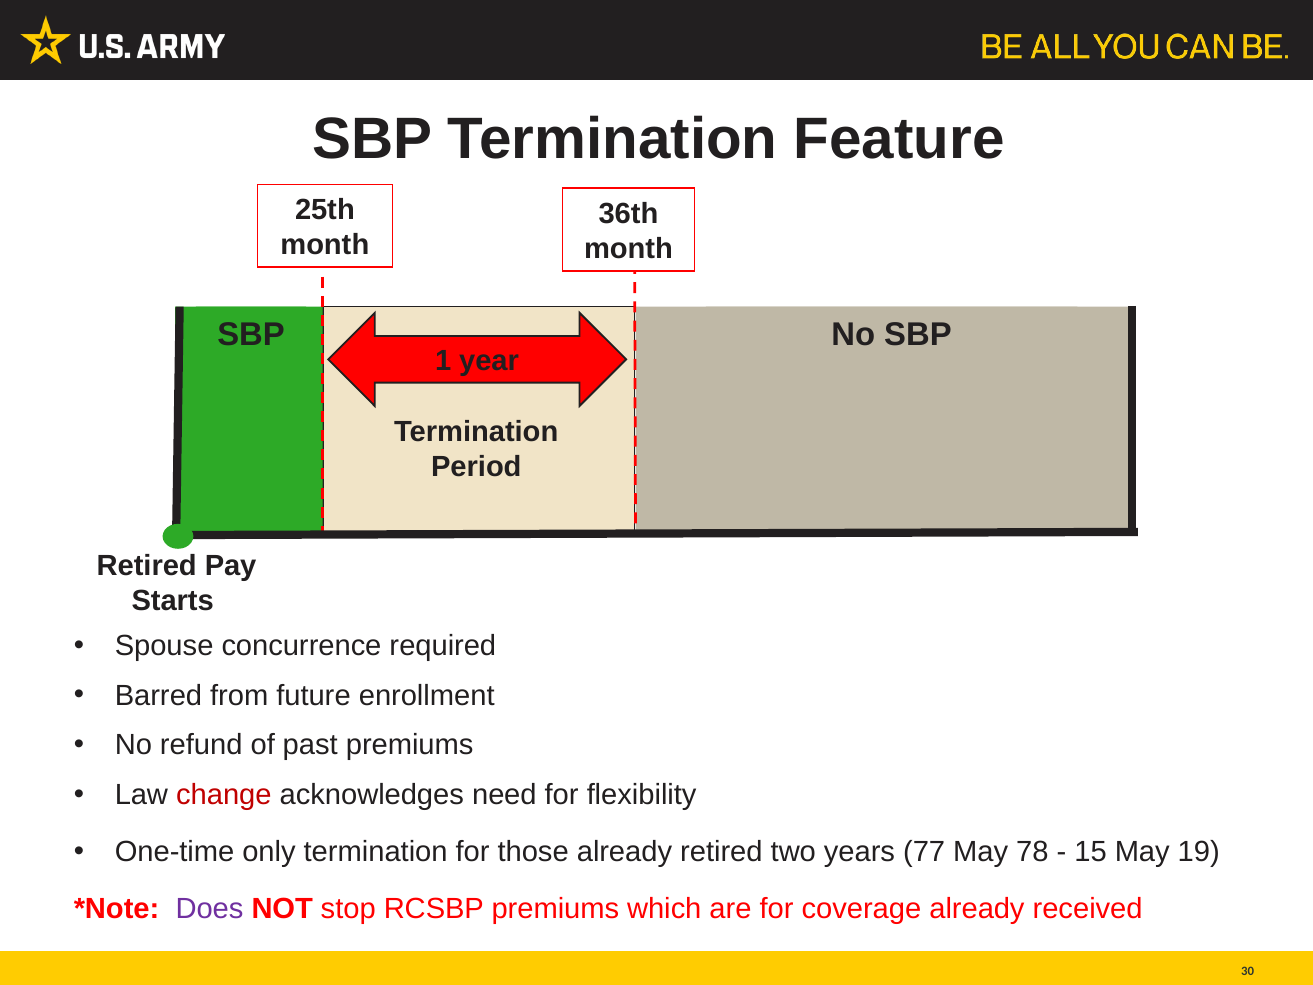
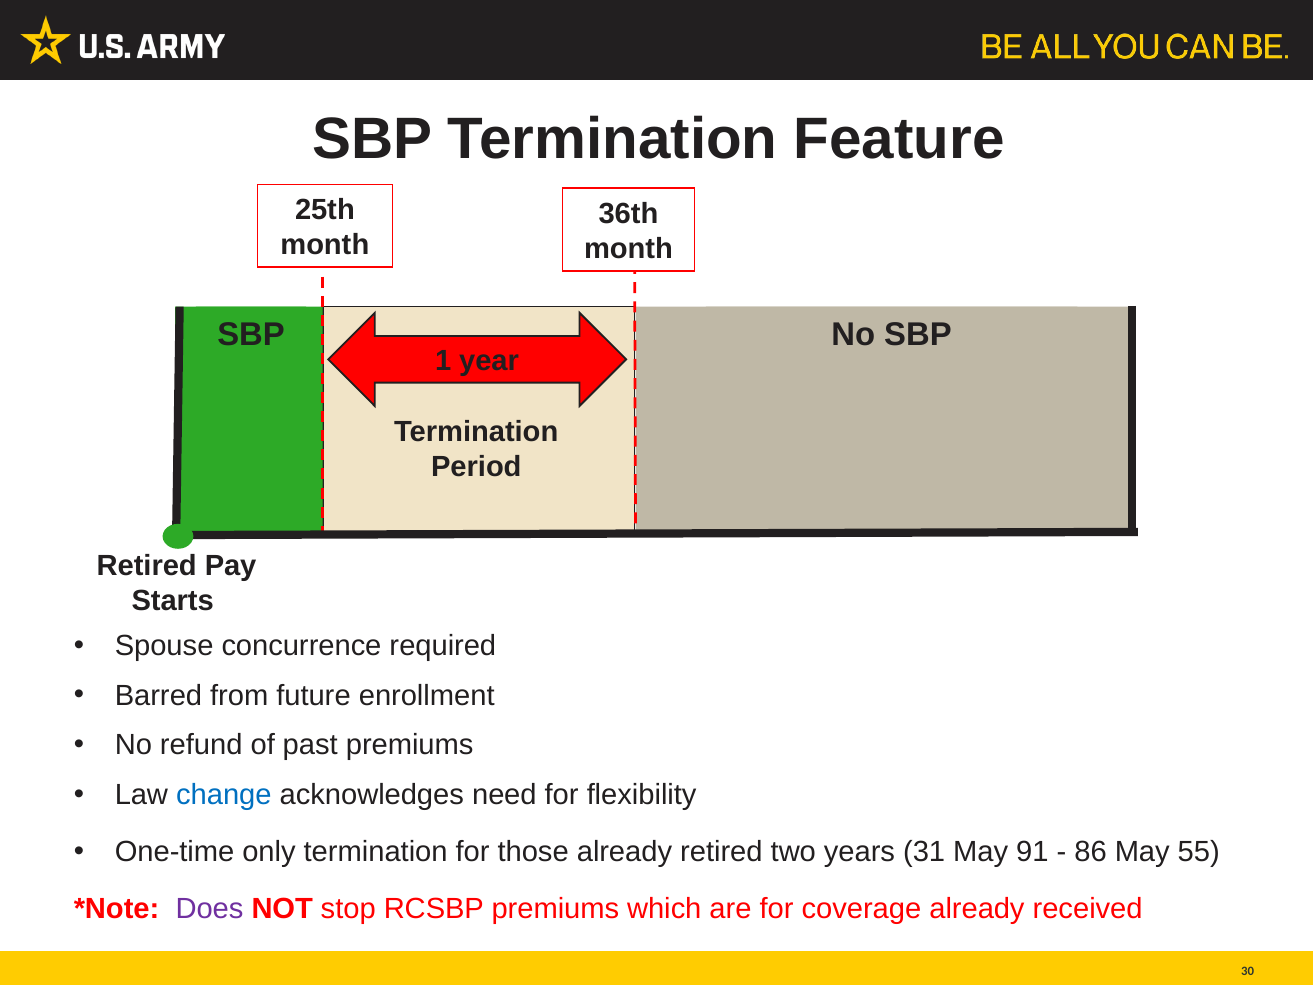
change colour: red -> blue
77: 77 -> 31
78: 78 -> 91
15: 15 -> 86
19: 19 -> 55
